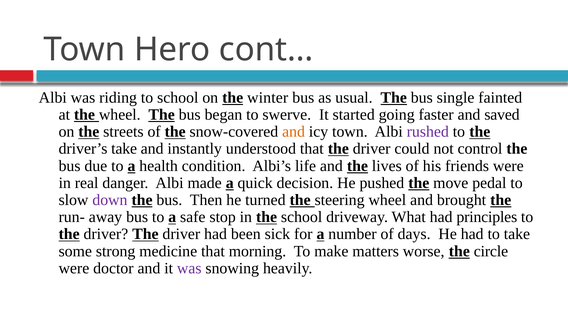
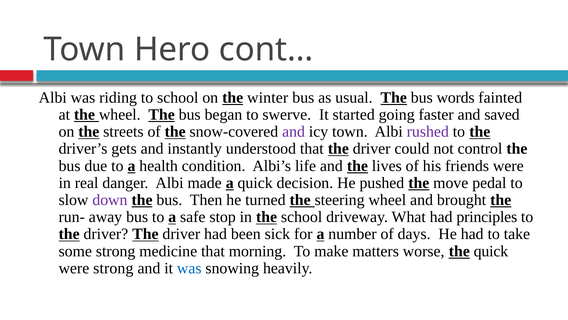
single: single -> words
and at (294, 131) colour: orange -> purple
driver’s take: take -> gets
the circle: circle -> quick
were doctor: doctor -> strong
was at (189, 268) colour: purple -> blue
